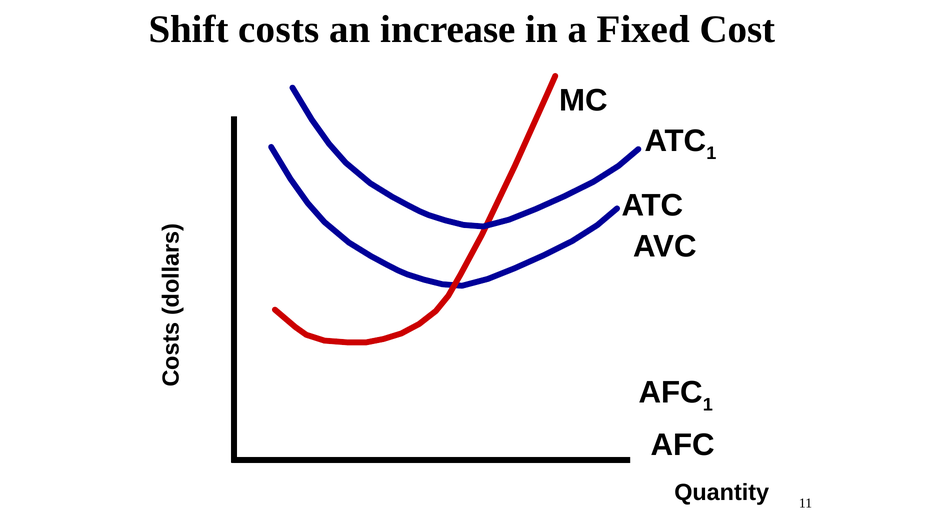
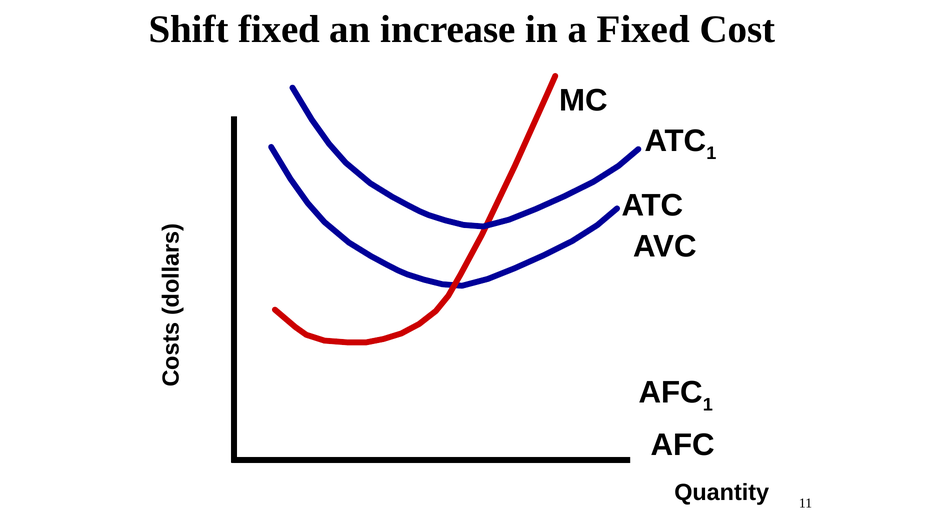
Shift costs: costs -> fixed
